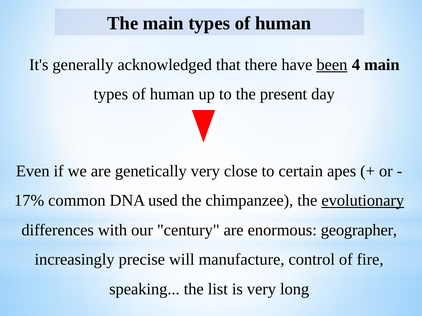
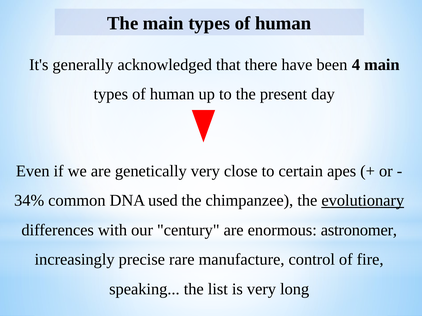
been underline: present -> none
17%: 17% -> 34%
geographer: geographer -> astronomer
will: will -> rare
